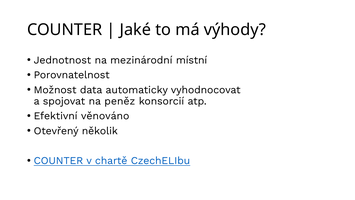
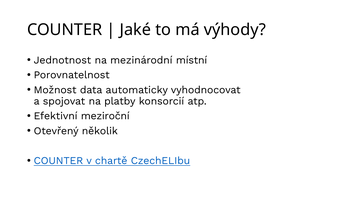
peněz: peněz -> platby
věnováno: věnováno -> meziroční
